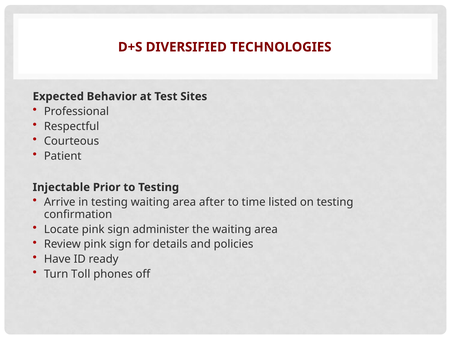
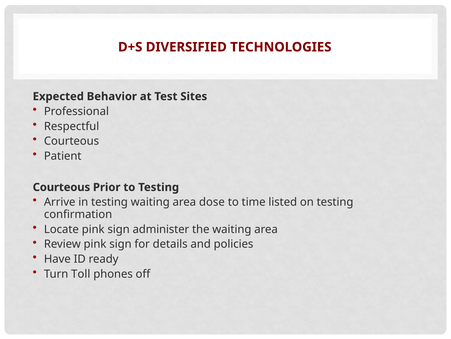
Injectable at (61, 187): Injectable -> Courteous
after: after -> dose
